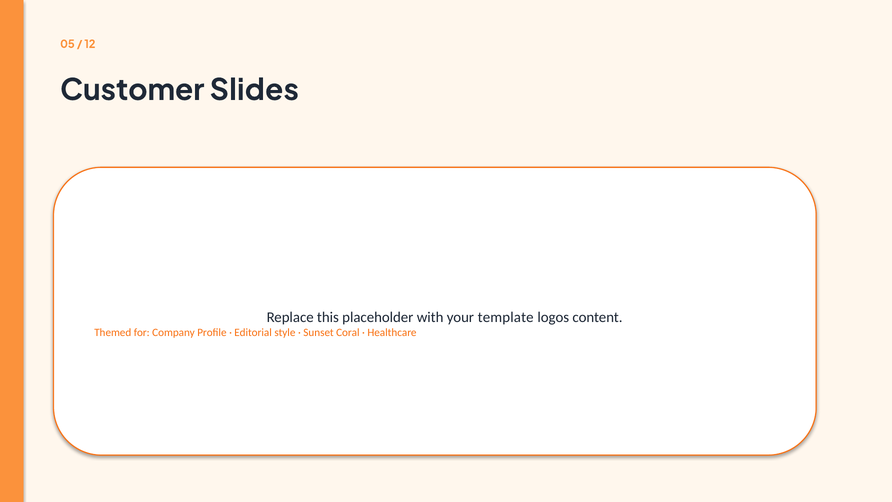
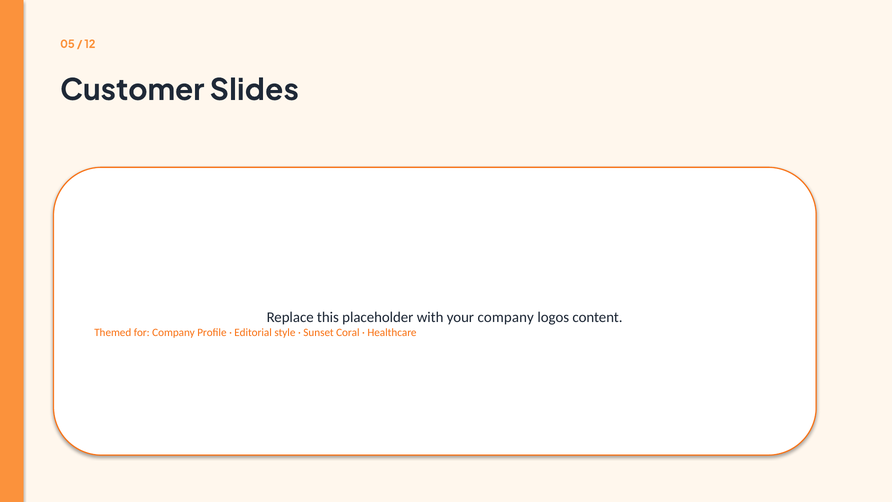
your template: template -> company
